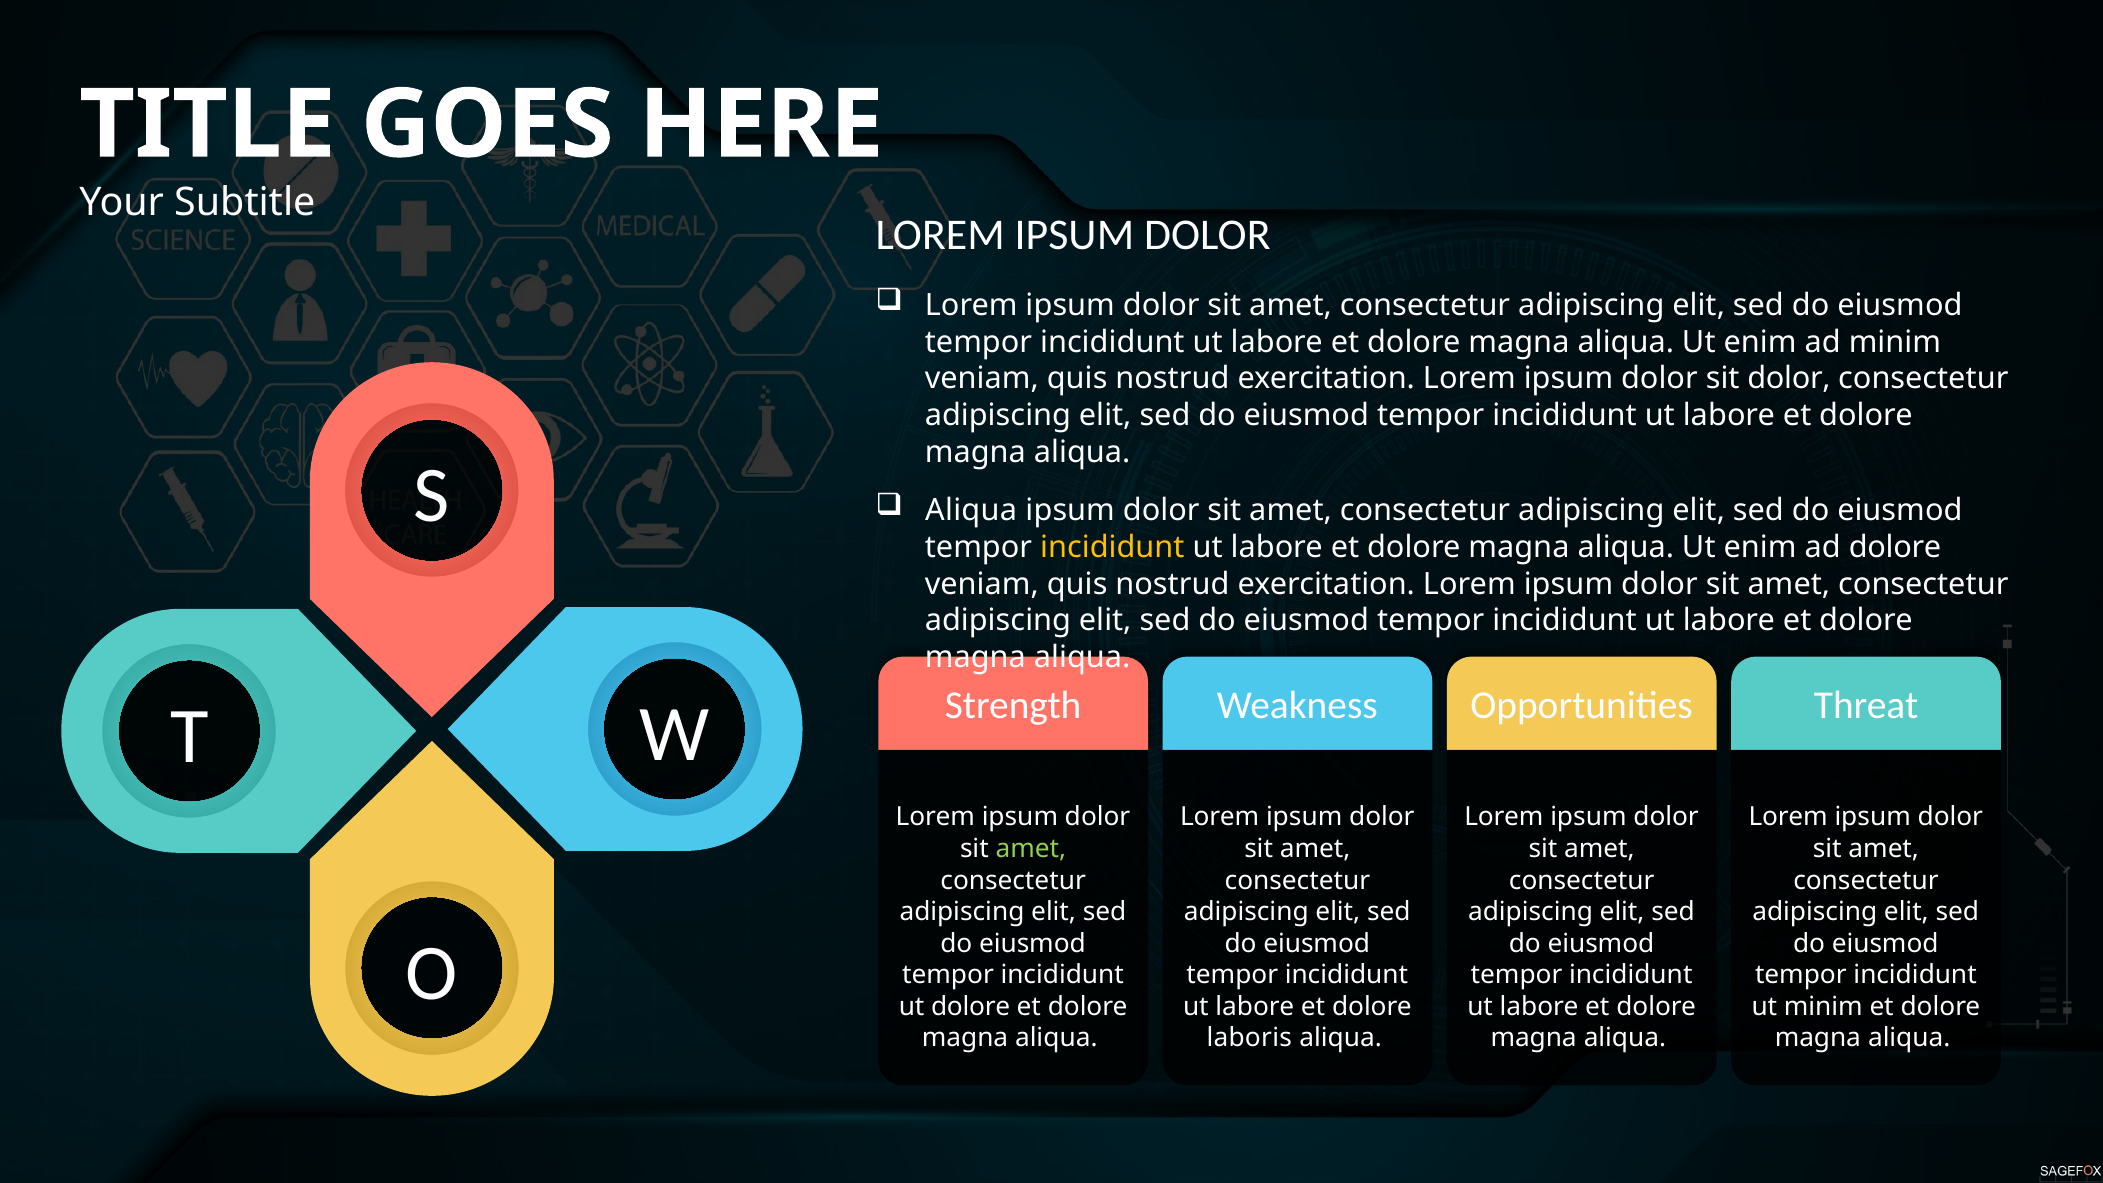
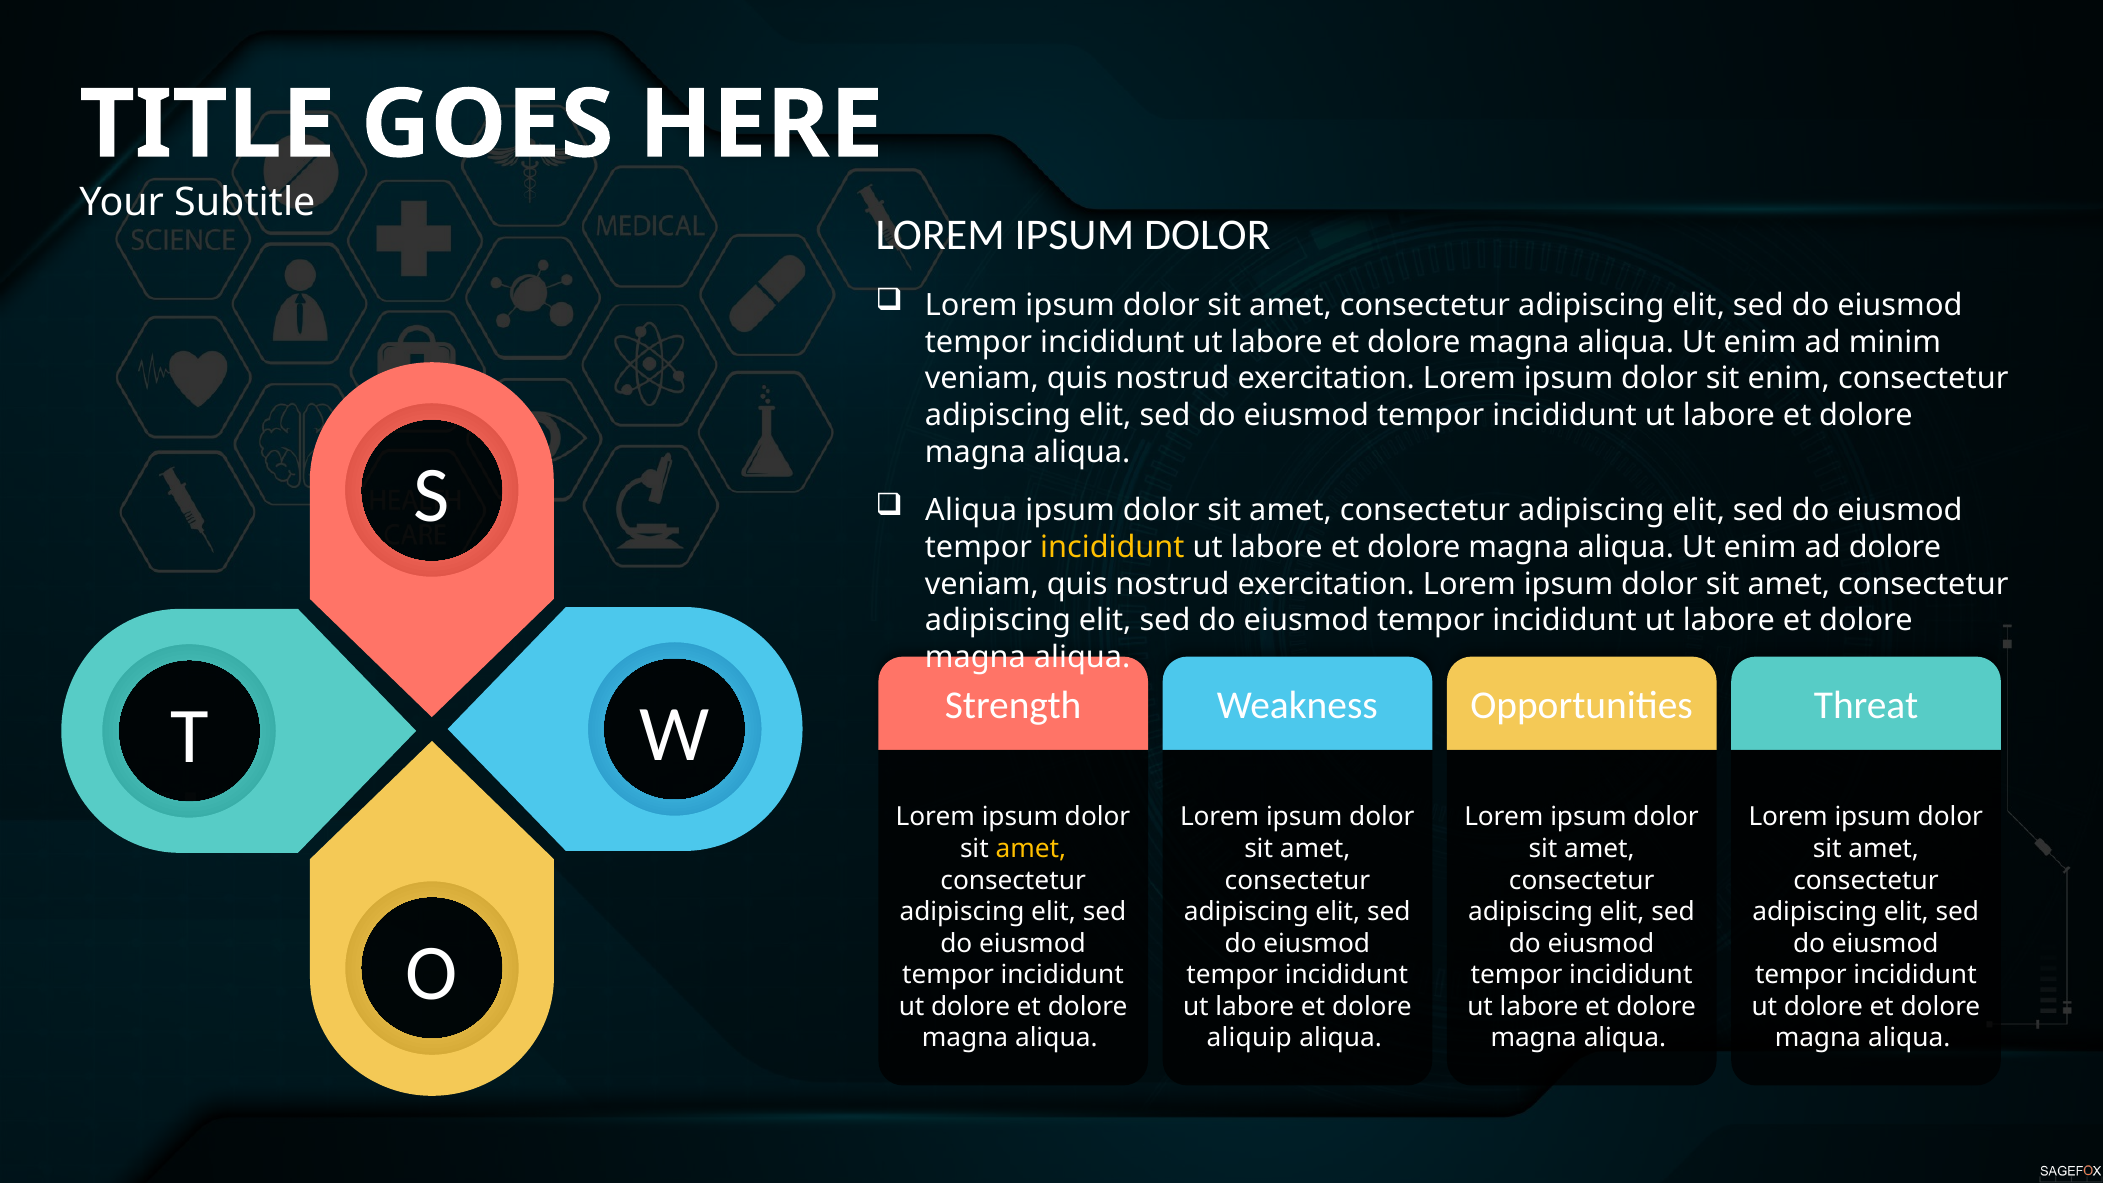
sit dolor: dolor -> enim
amet at (1031, 849) colour: light green -> yellow
minim at (1823, 1006): minim -> dolore
laboris: laboris -> aliquip
